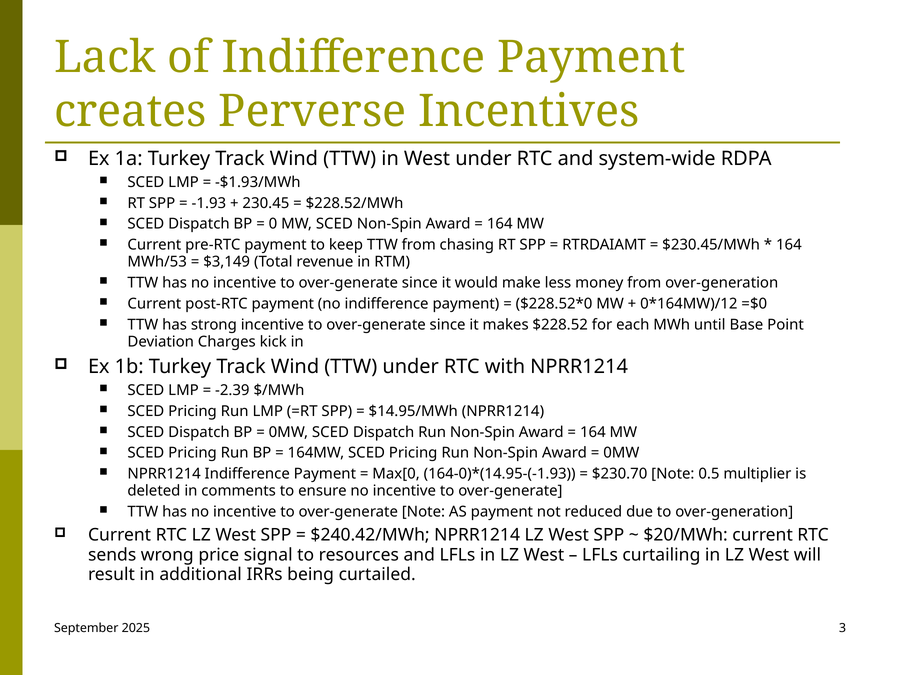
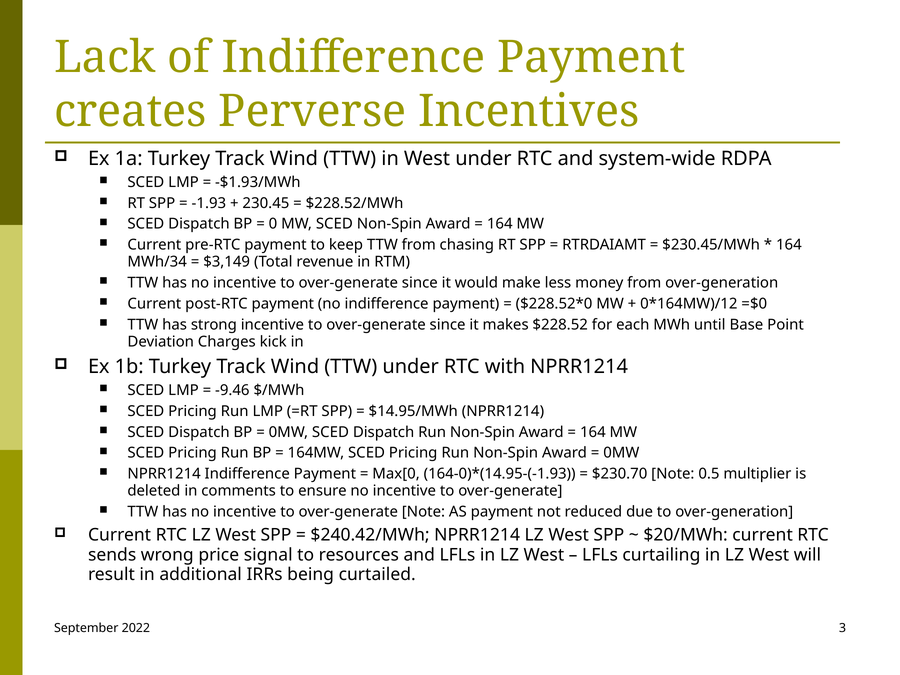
MWh/53: MWh/53 -> MWh/34
-2.39: -2.39 -> -9.46
2025: 2025 -> 2022
